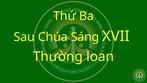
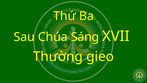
loan: loan -> gieo
